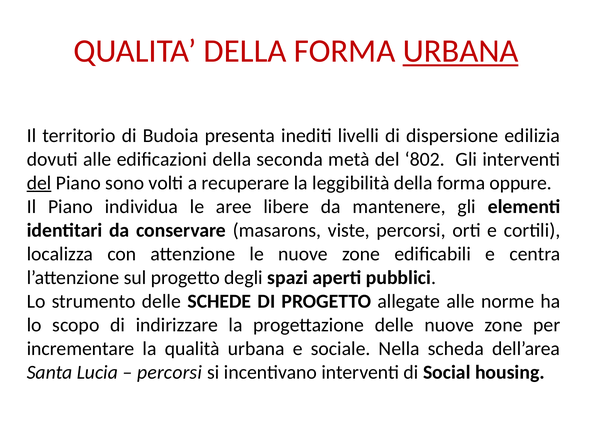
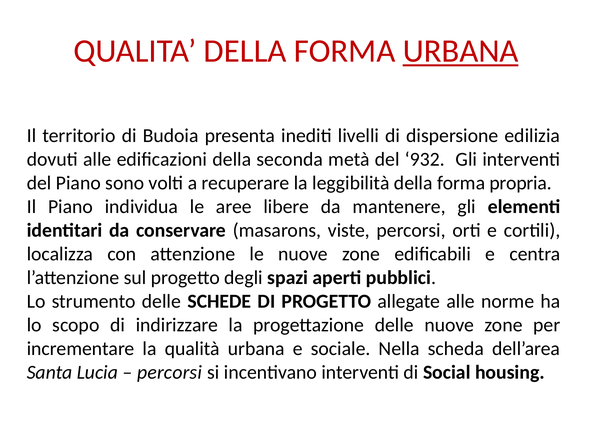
802: 802 -> 932
del at (39, 183) underline: present -> none
oppure: oppure -> propria
